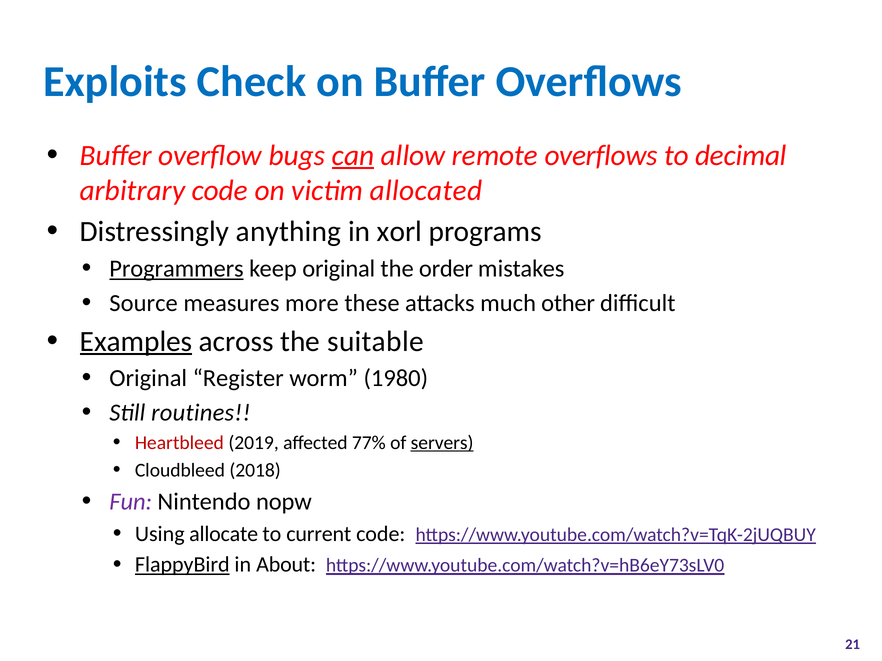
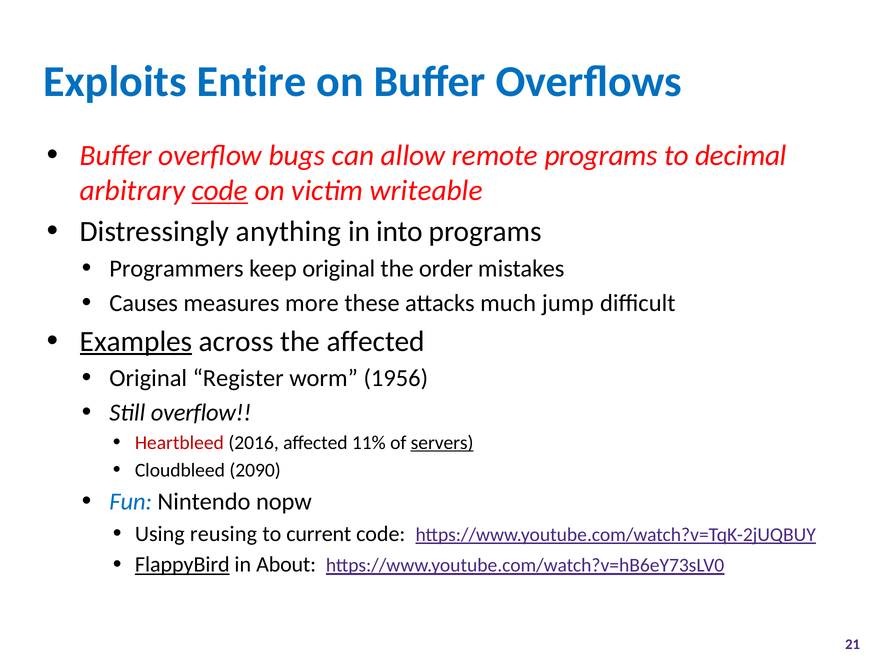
Check: Check -> Entire
can underline: present -> none
remote overflows: overflows -> programs
code at (220, 191) underline: none -> present
allocated: allocated -> writeable
xorl: xorl -> into
Programmers underline: present -> none
Source: Source -> Causes
other: other -> jump
the suitable: suitable -> affected
1980: 1980 -> 1956
Still routines: routines -> overflow
Heartbleed 2019: 2019 -> 2016
77%: 77% -> 11%
2018: 2018 -> 2090
Fun colour: purple -> blue
allocate: allocate -> reusing
